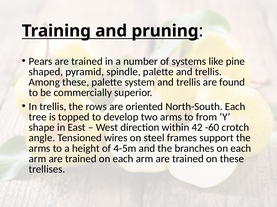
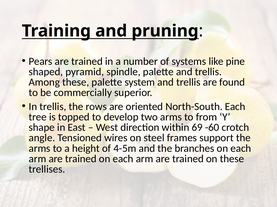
42: 42 -> 69
